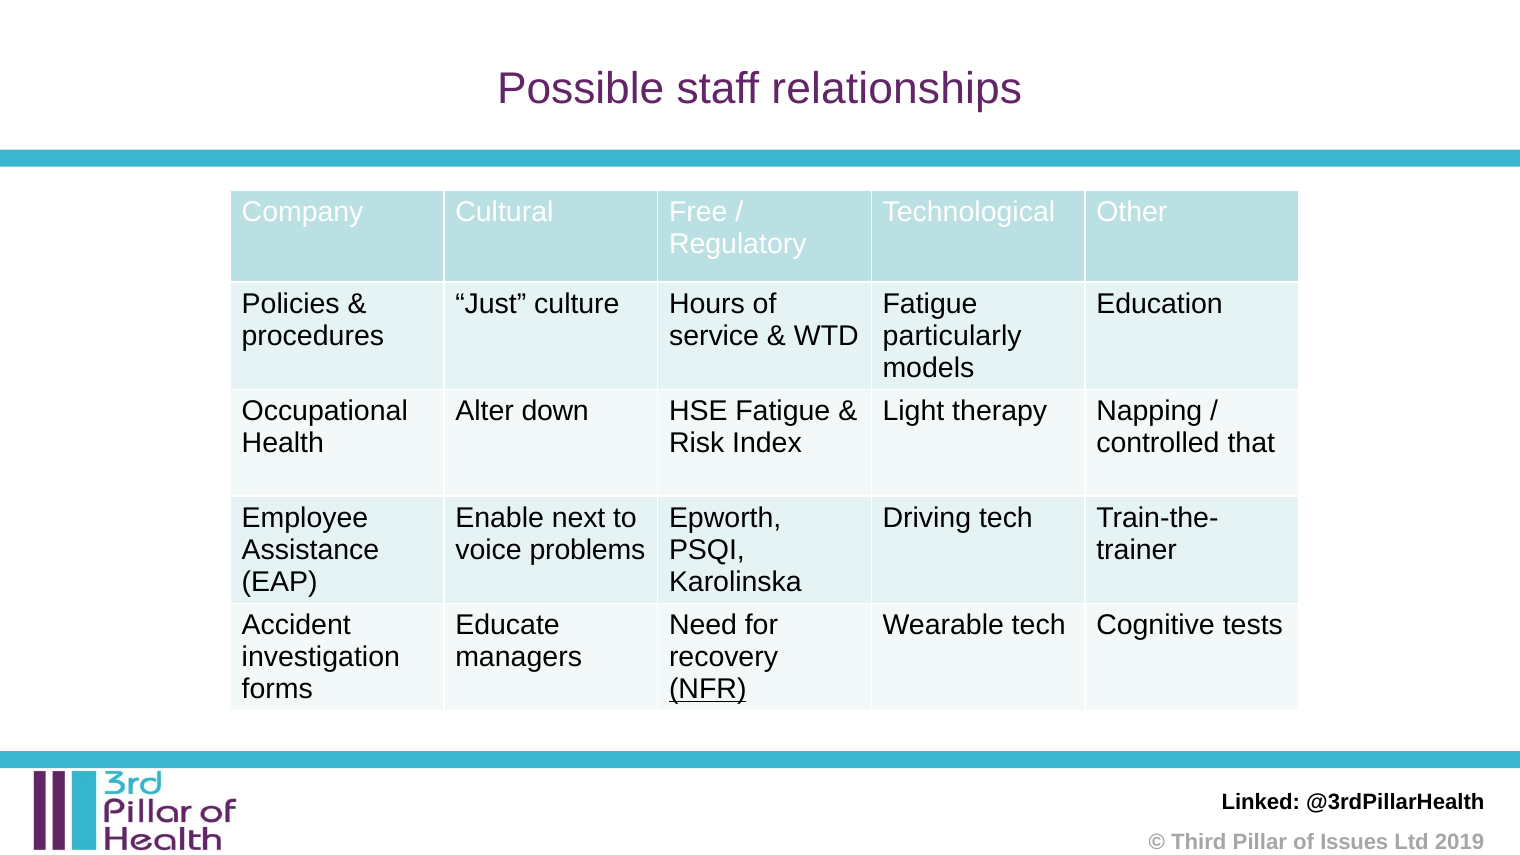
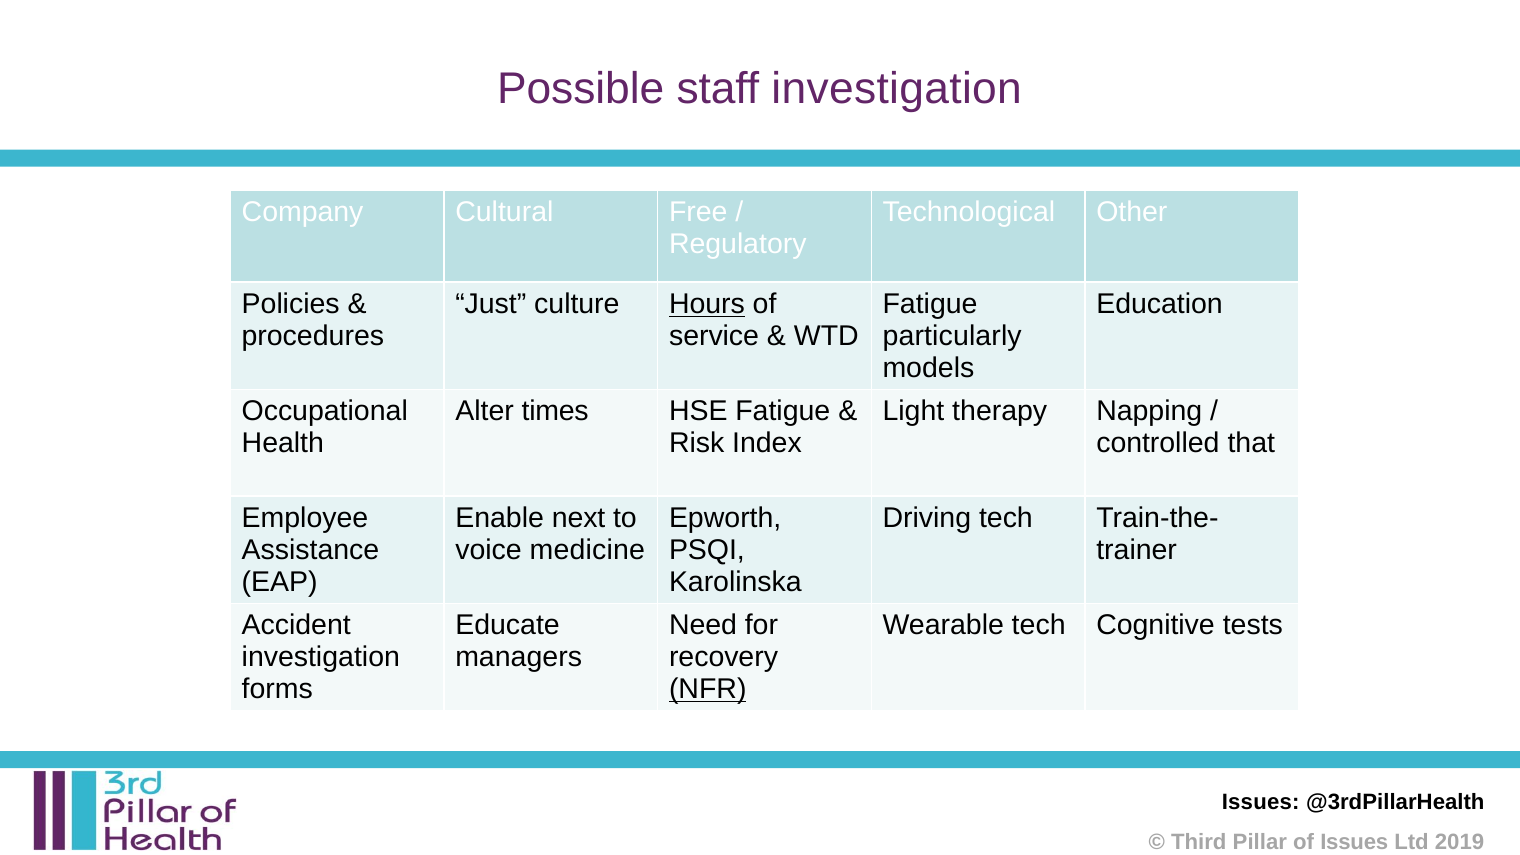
staff relationships: relationships -> investigation
Hours underline: none -> present
down: down -> times
problems: problems -> medicine
Linked at (1261, 802): Linked -> Issues
